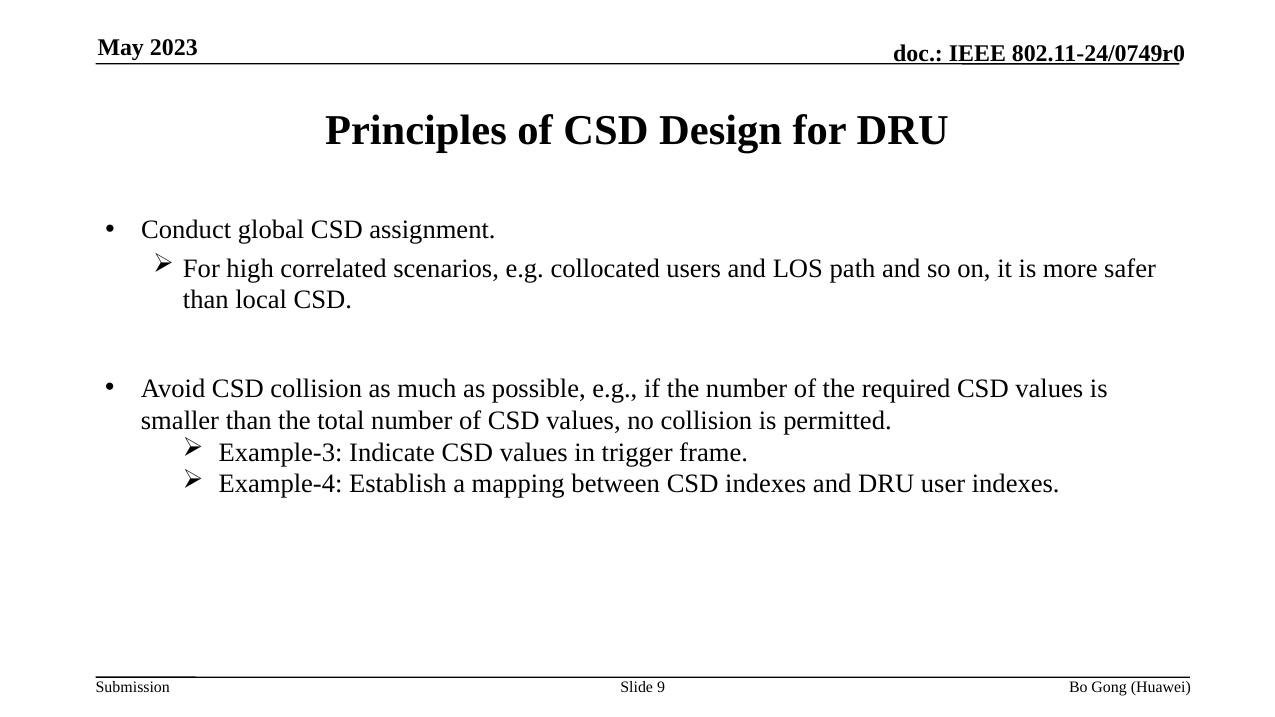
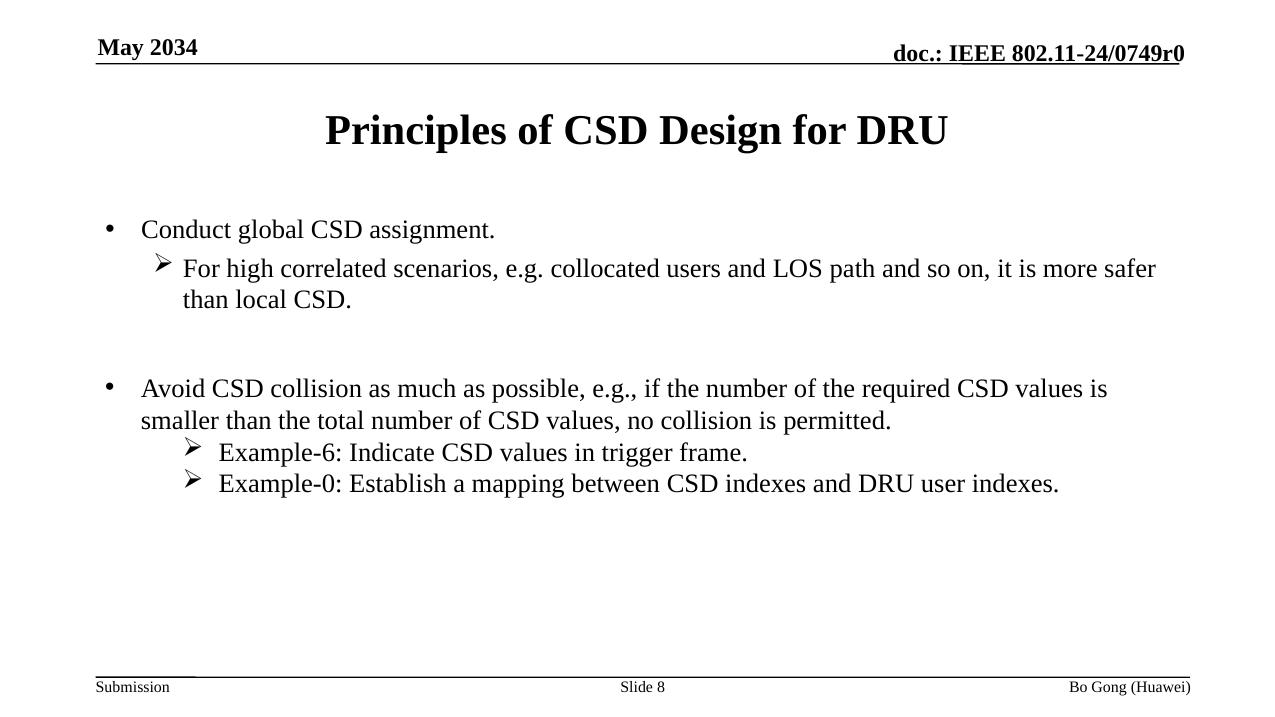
2023: 2023 -> 2034
Example-3: Example-3 -> Example-6
Example-4: Example-4 -> Example-0
9: 9 -> 8
